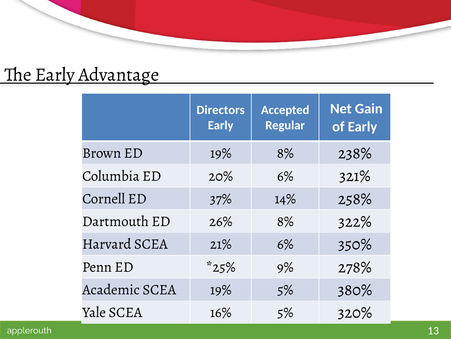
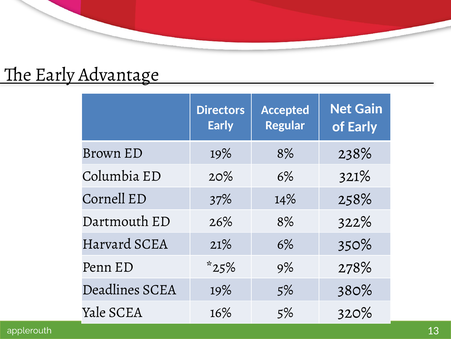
Academic: Academic -> Deadlines
